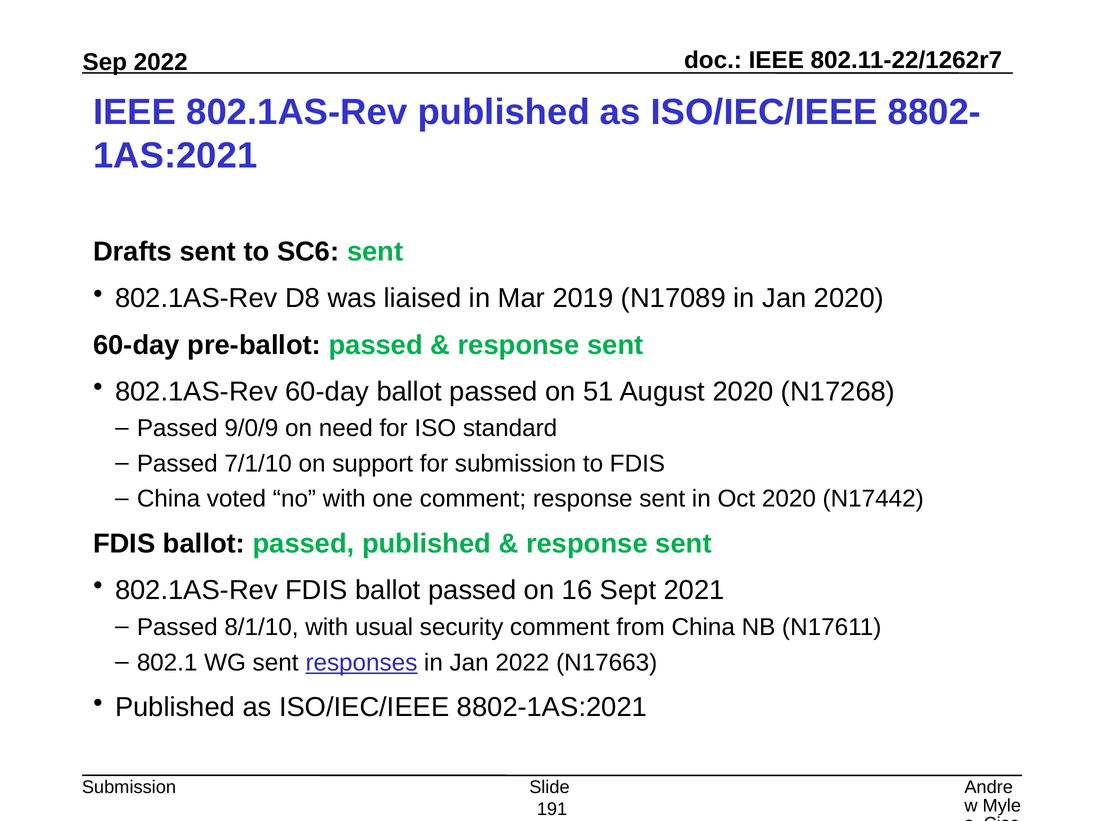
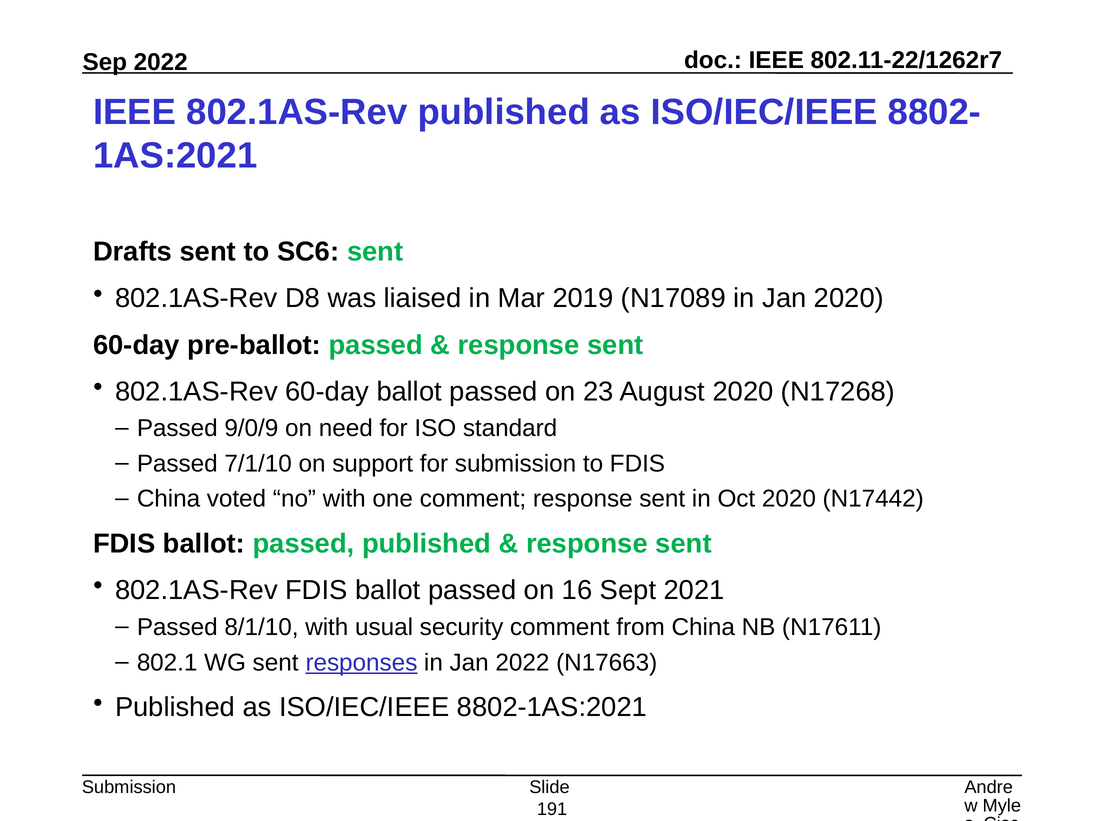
51: 51 -> 23
